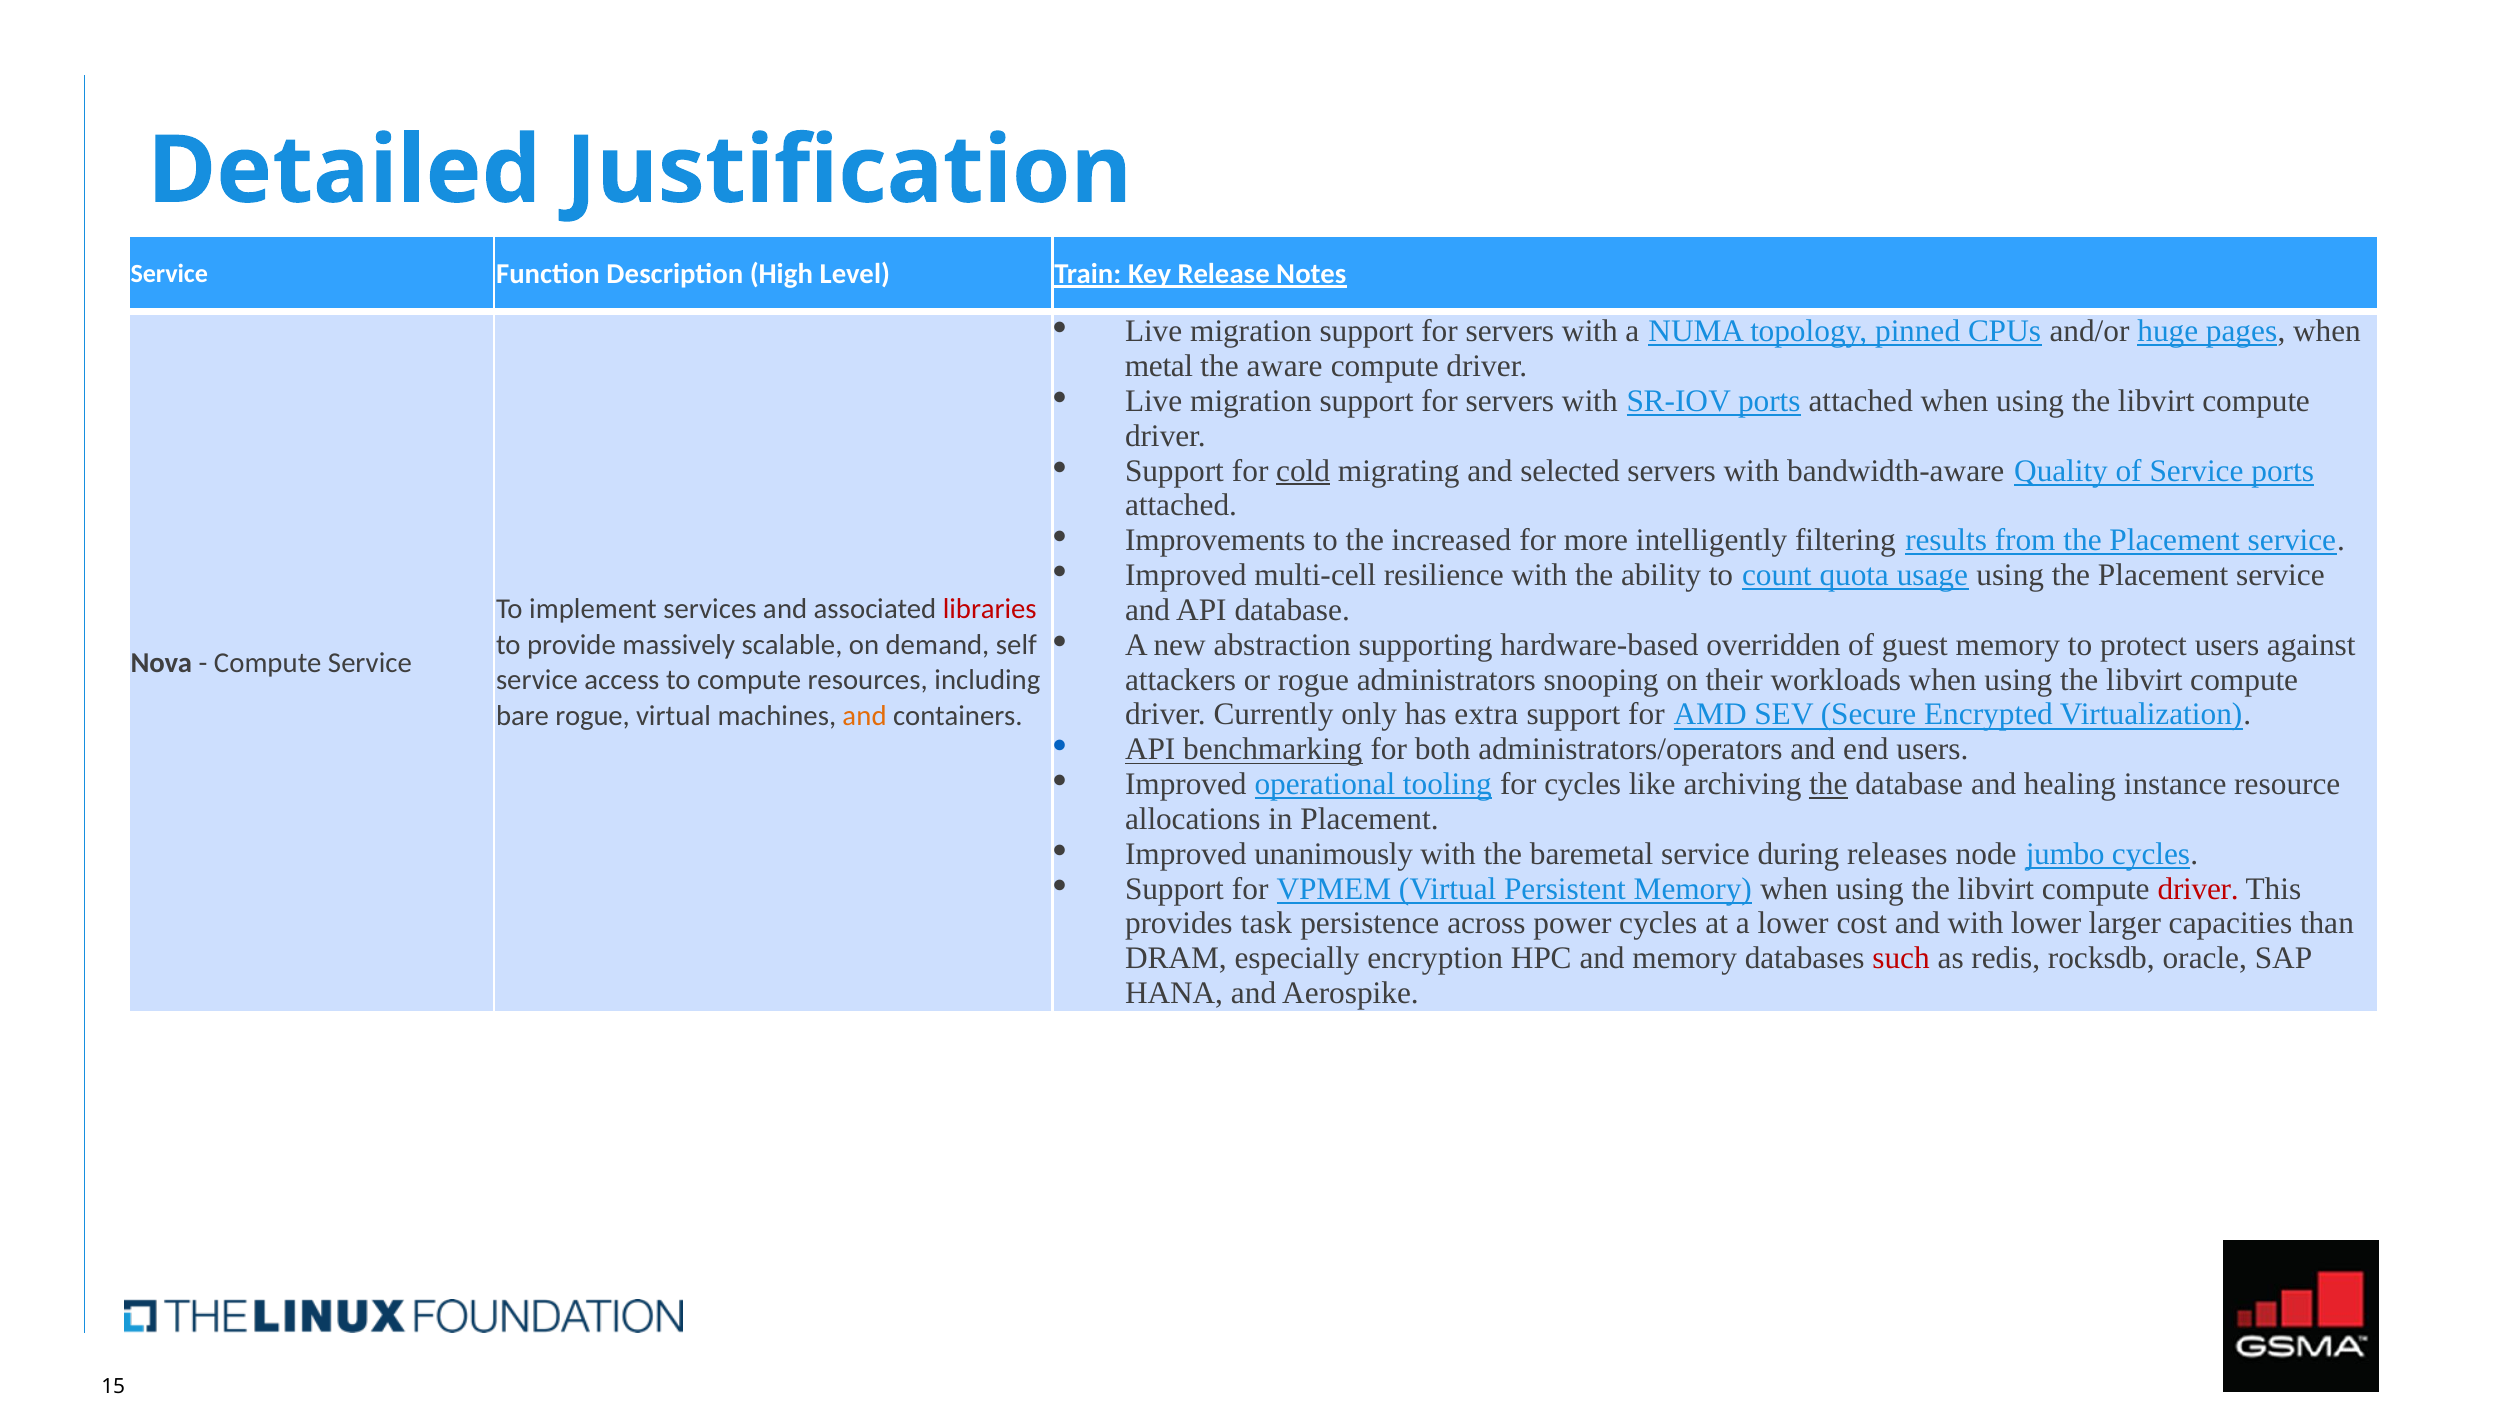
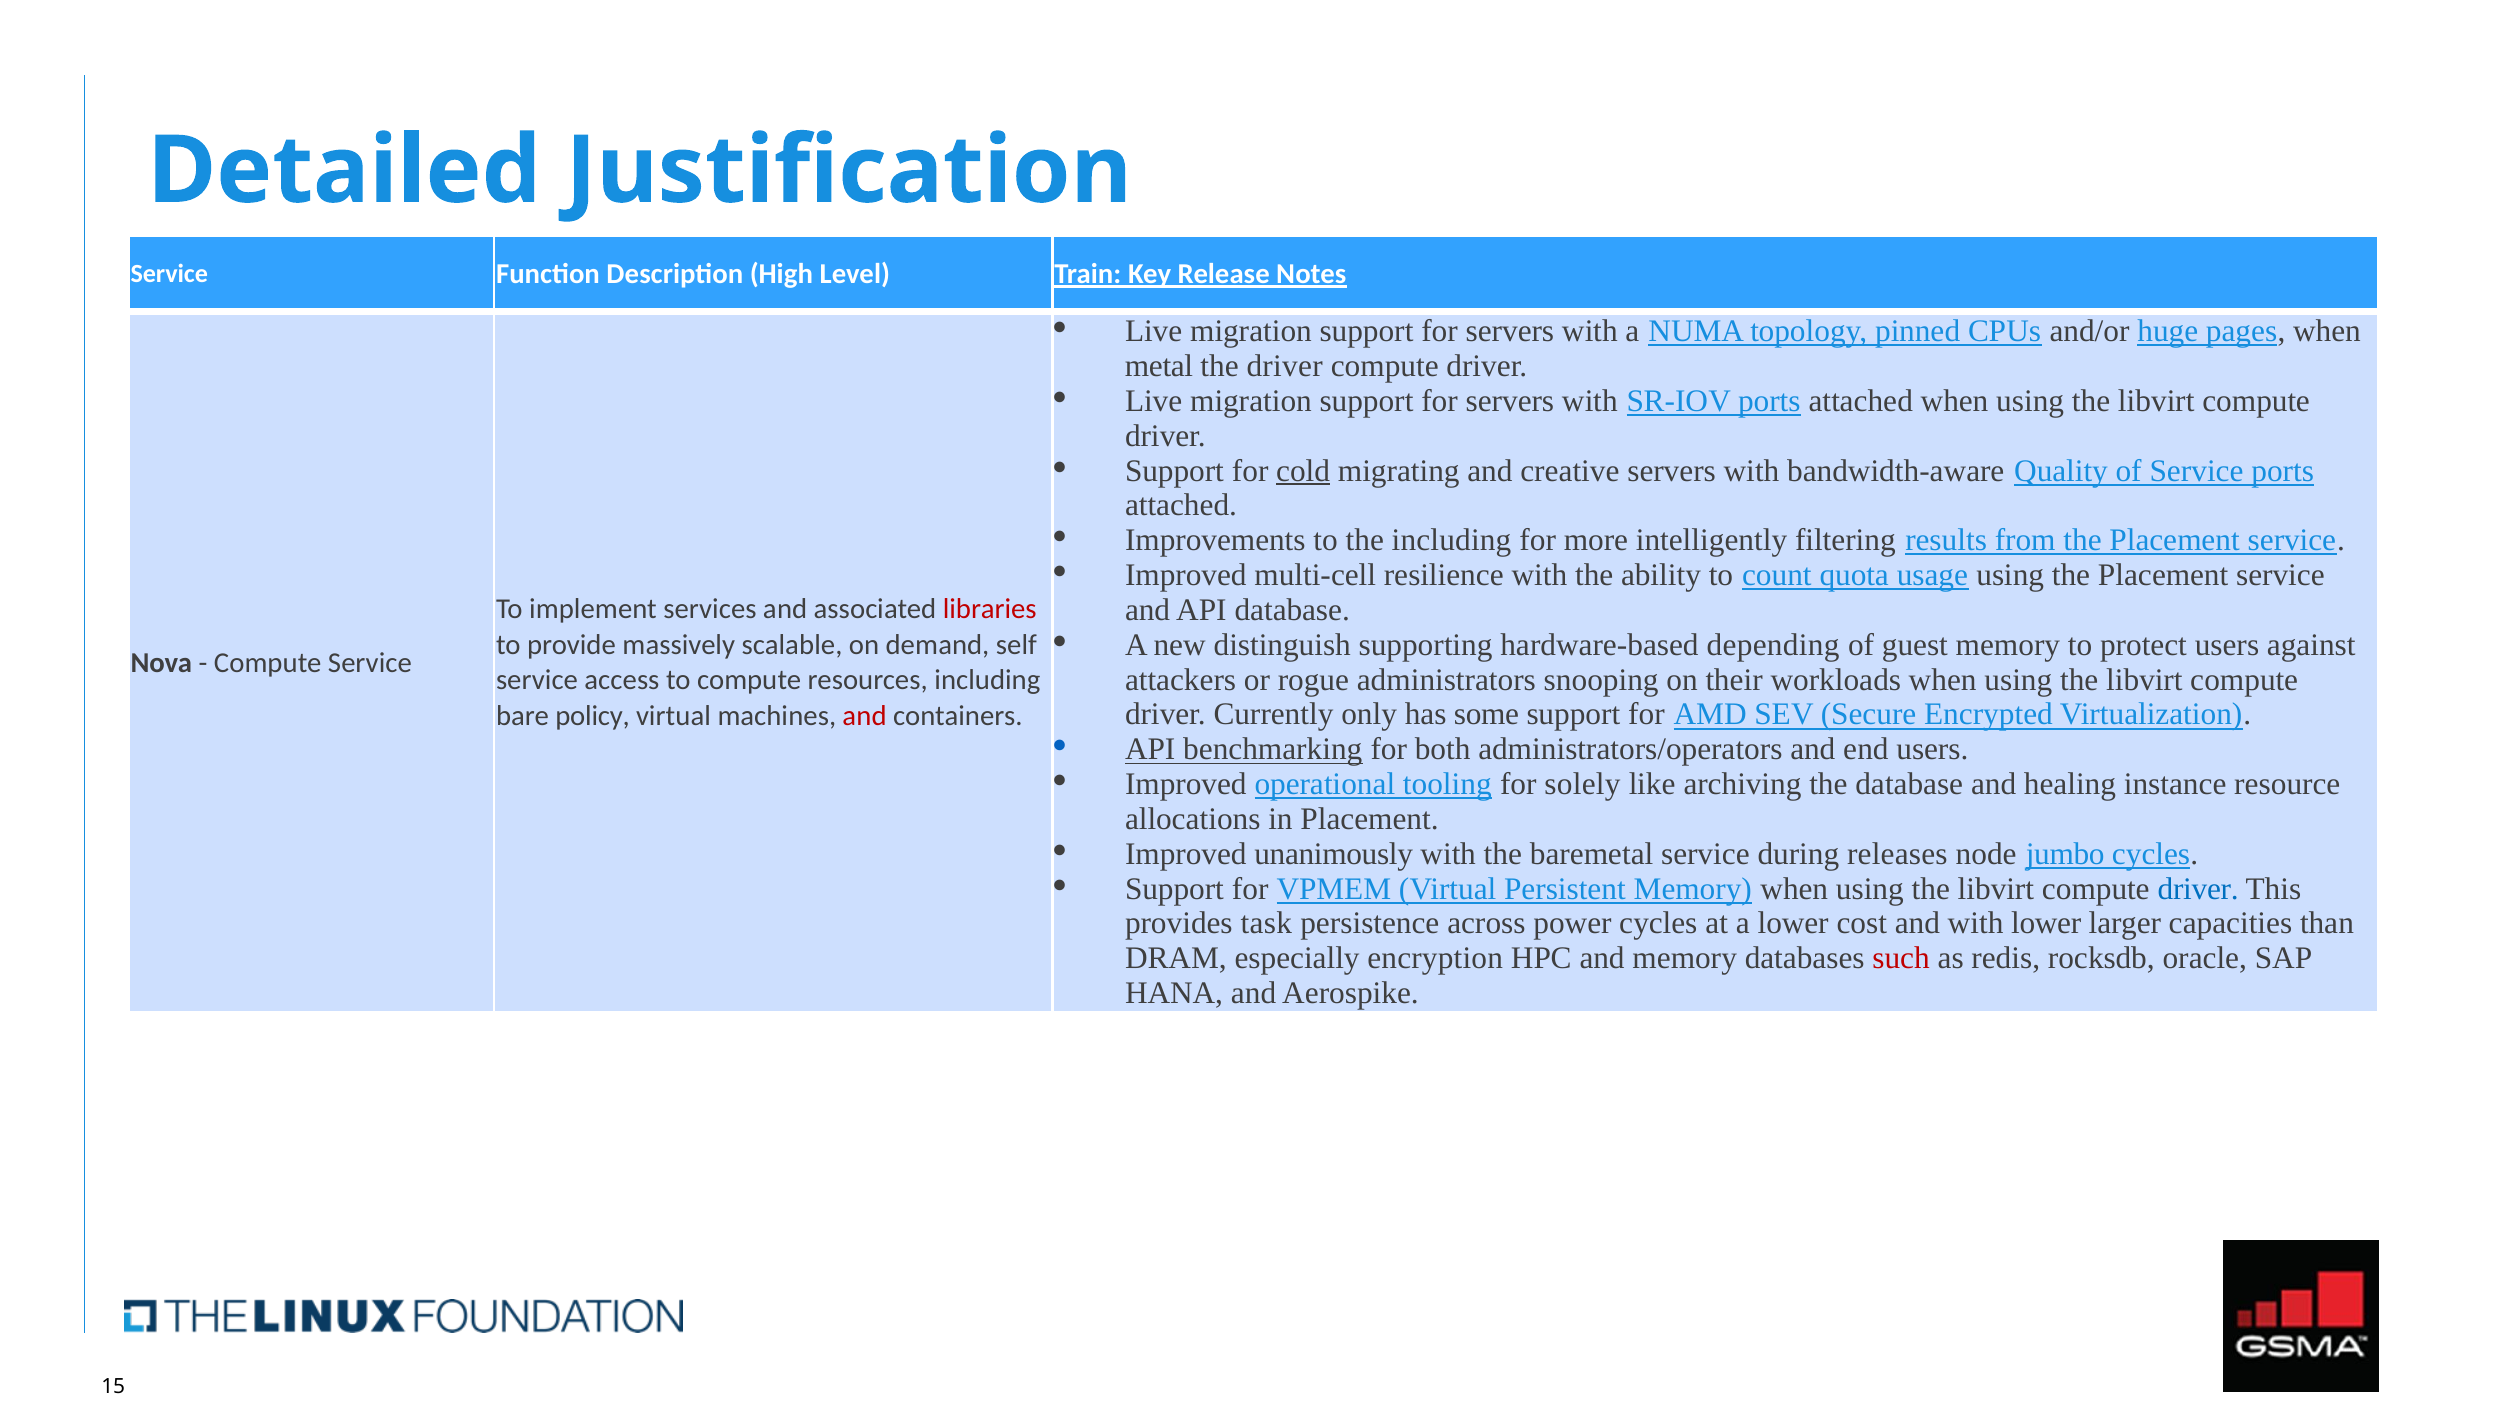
the aware: aware -> driver
selected: selected -> creative
the increased: increased -> including
abstraction: abstraction -> distinguish
overridden: overridden -> depending
extra: extra -> some
bare rogue: rogue -> policy
and at (865, 715) colour: orange -> red
for cycles: cycles -> solely
the at (1828, 784) underline: present -> none
driver at (2198, 888) colour: red -> blue
